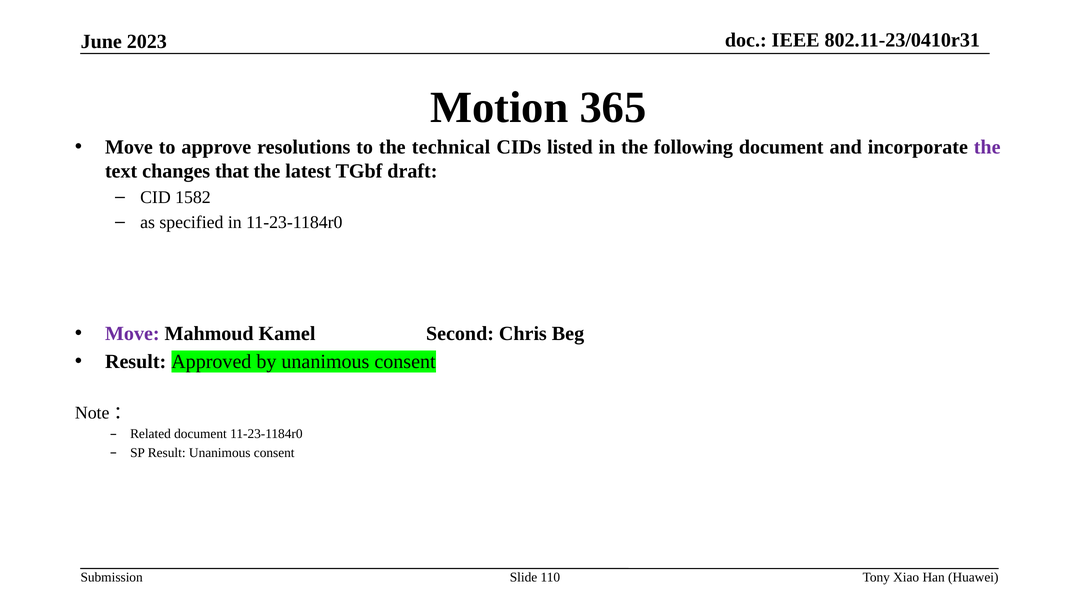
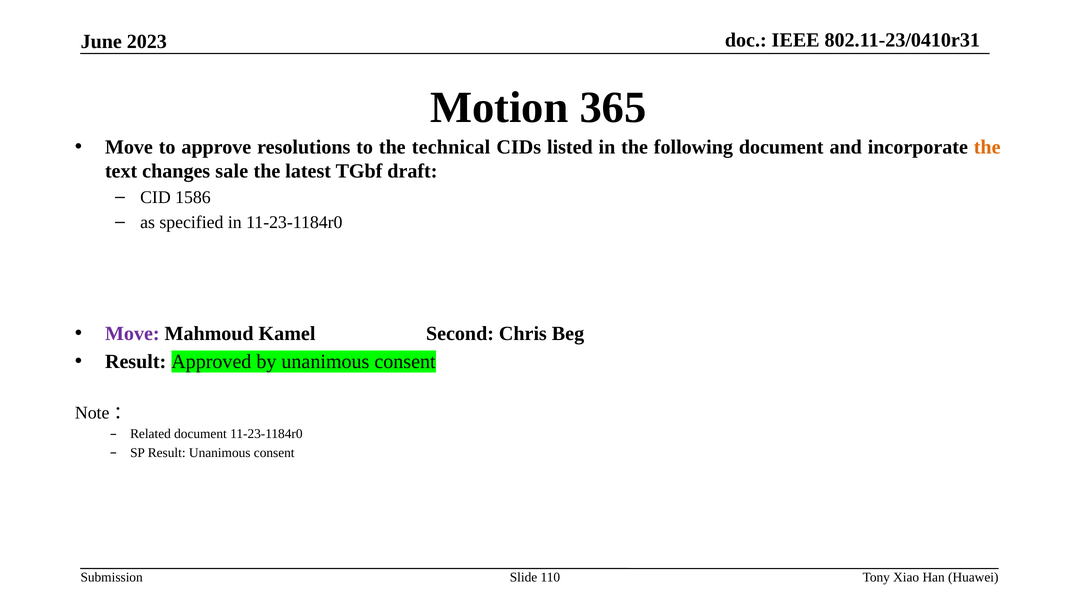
the at (987, 147) colour: purple -> orange
that: that -> sale
1582: 1582 -> 1586
